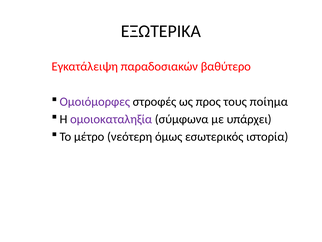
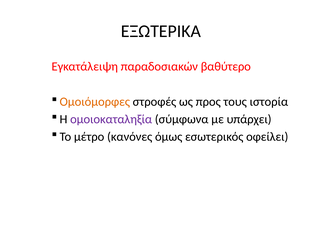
Ομοιόμορφες colour: purple -> orange
ποίημα: ποίημα -> ιστορία
νεότερη: νεότερη -> κανόνες
ιστορία: ιστορία -> οφείλει
